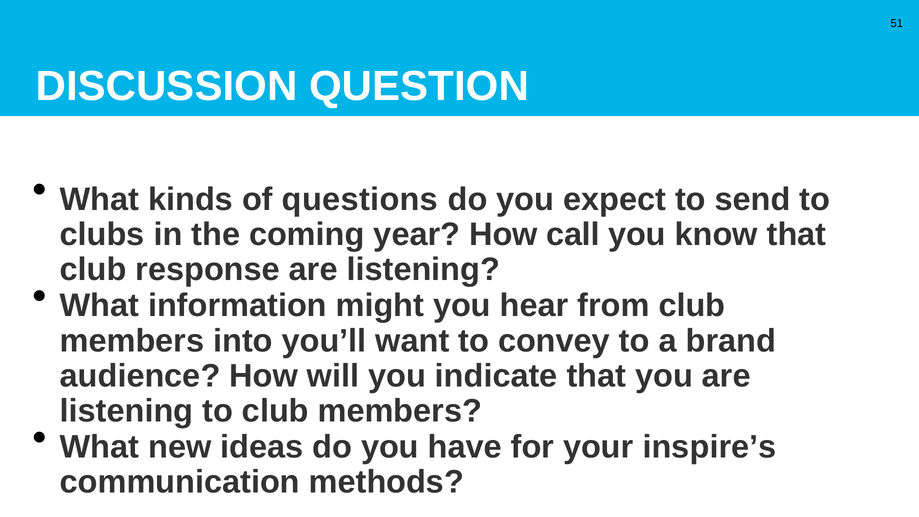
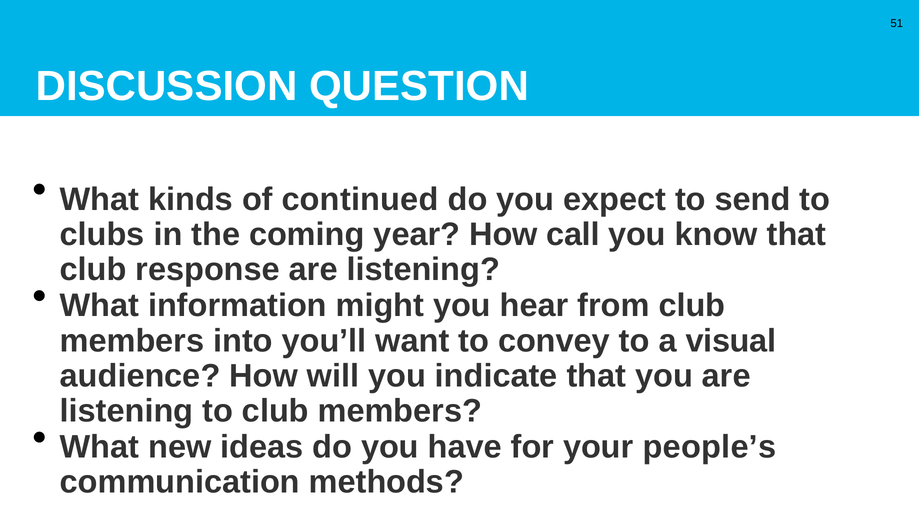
questions: questions -> continued
brand: brand -> visual
inspire’s: inspire’s -> people’s
